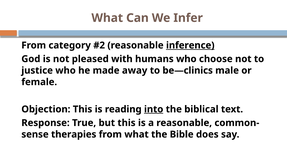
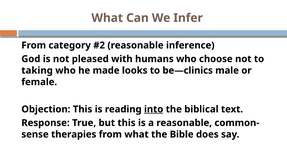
inference underline: present -> none
justice: justice -> taking
away: away -> looks
